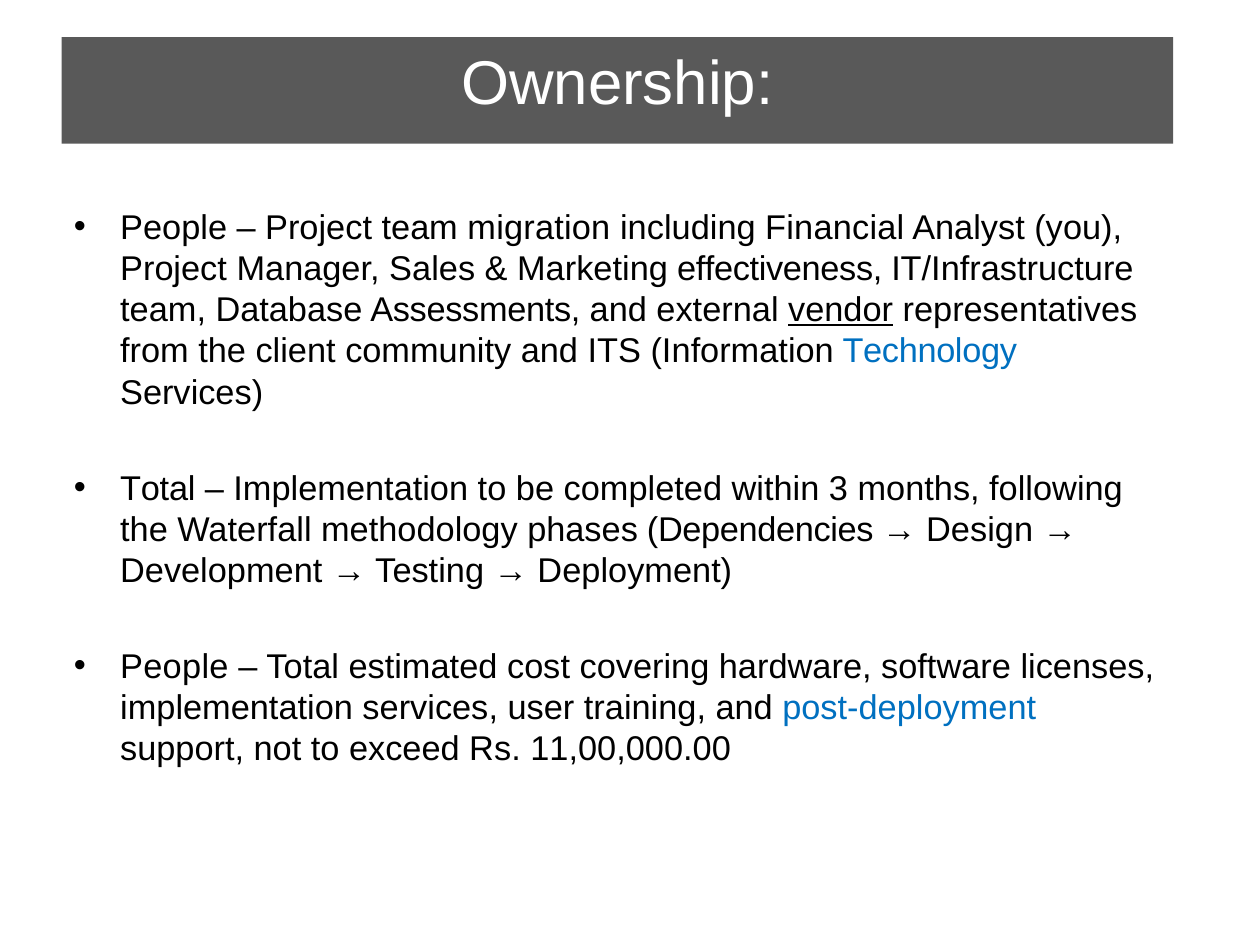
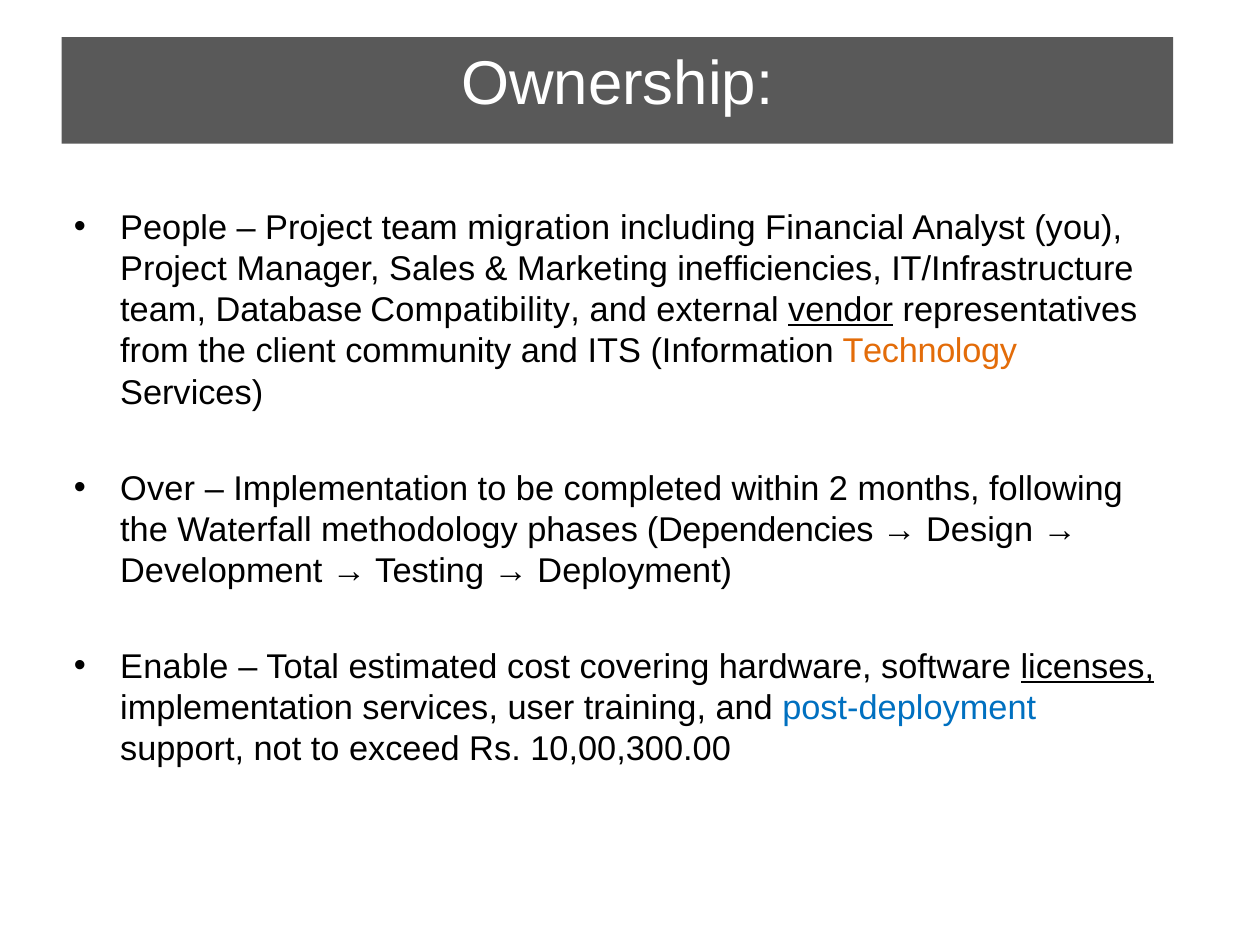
effectiveness: effectiveness -> inefficiencies
Assessments: Assessments -> Compatibility
Technology colour: blue -> orange
Total at (158, 489): Total -> Over
3: 3 -> 2
People at (174, 667): People -> Enable
licenses underline: none -> present
11,00,000.00: 11,00,000.00 -> 10,00,300.00
